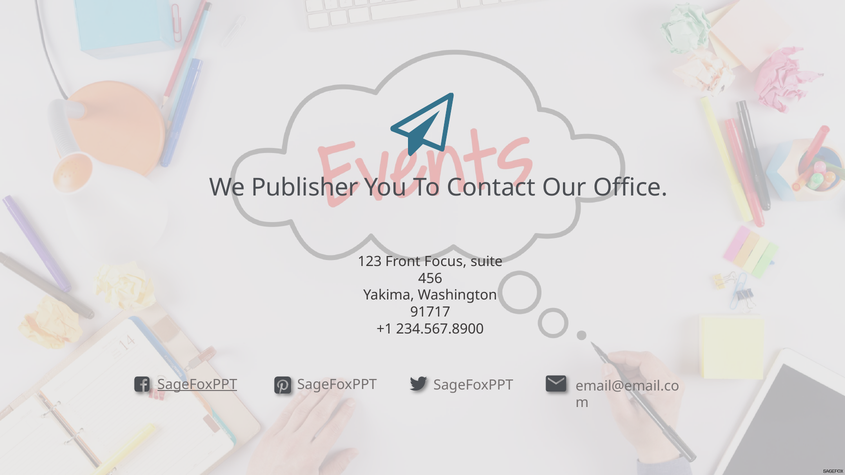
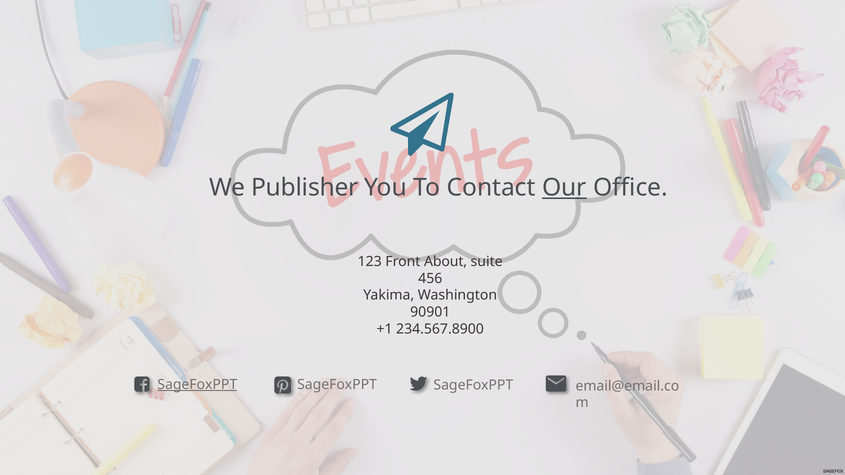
Our underline: none -> present
Focus: Focus -> About
91717: 91717 -> 90901
